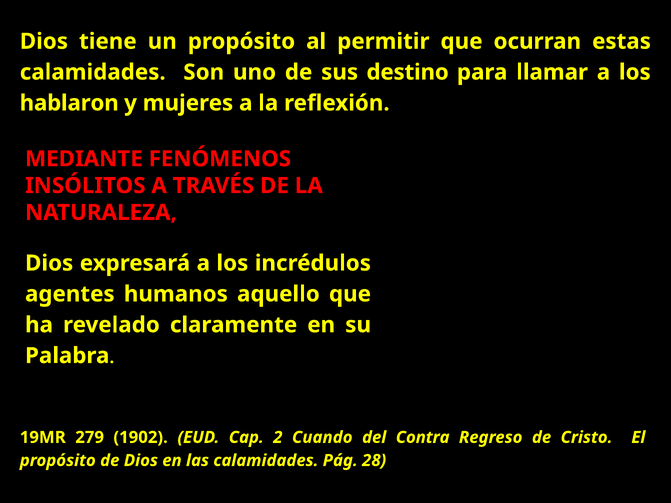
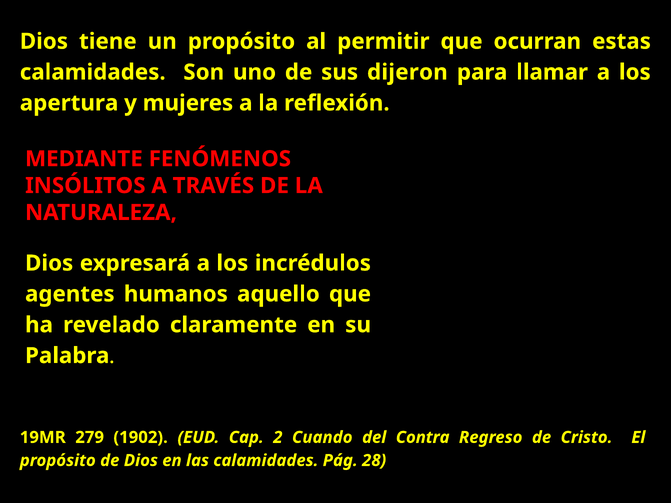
destino: destino -> dijeron
hablaron: hablaron -> apertura
